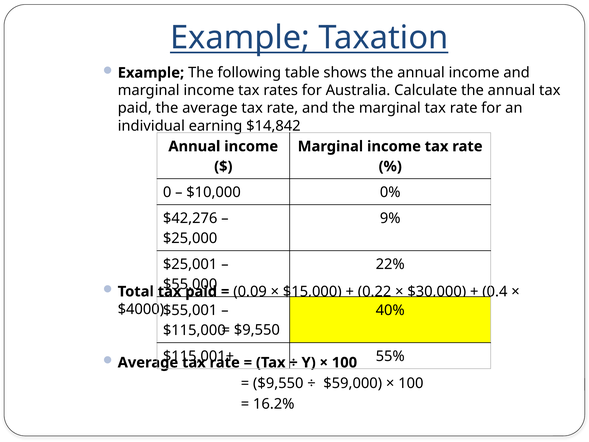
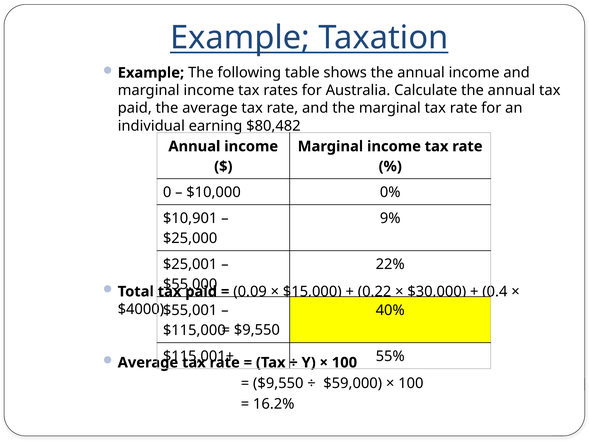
$14,842: $14,842 -> $80,482
$42,276: $42,276 -> $10,901
